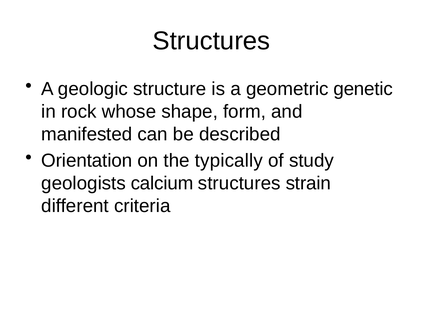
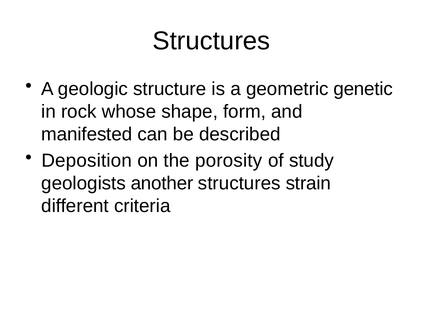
Orientation: Orientation -> Deposition
typically: typically -> porosity
calcium: calcium -> another
